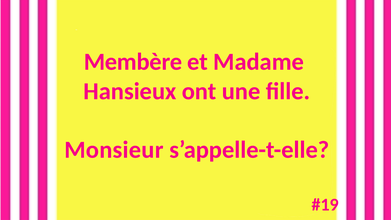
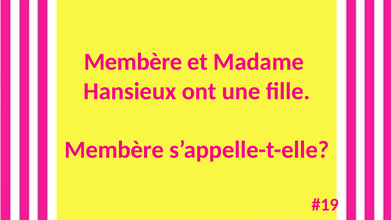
Monsieur at (114, 150): Monsieur -> Membère
